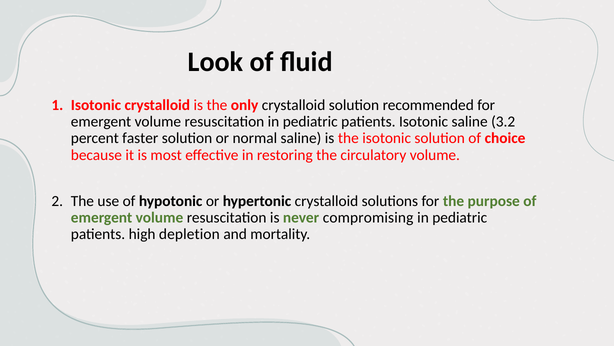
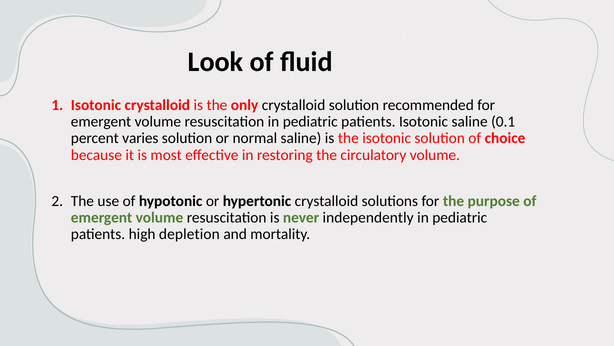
3.2: 3.2 -> 0.1
faster: faster -> varies
compromising: compromising -> independently
